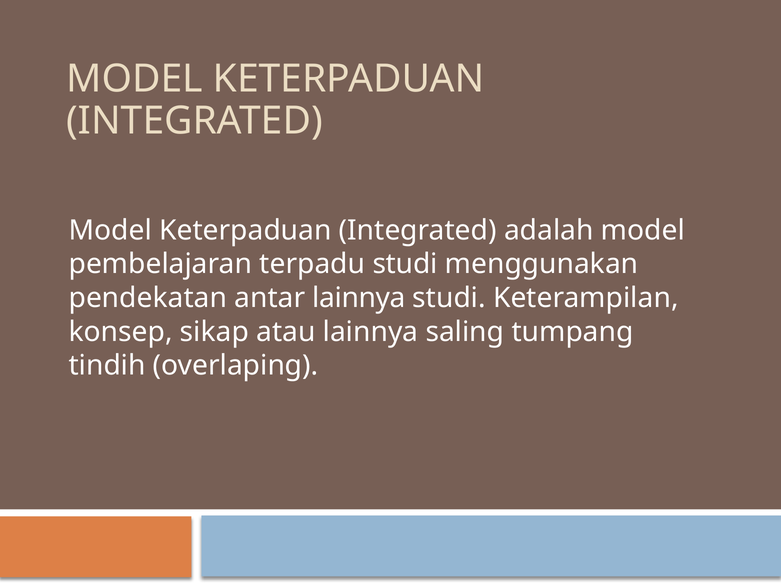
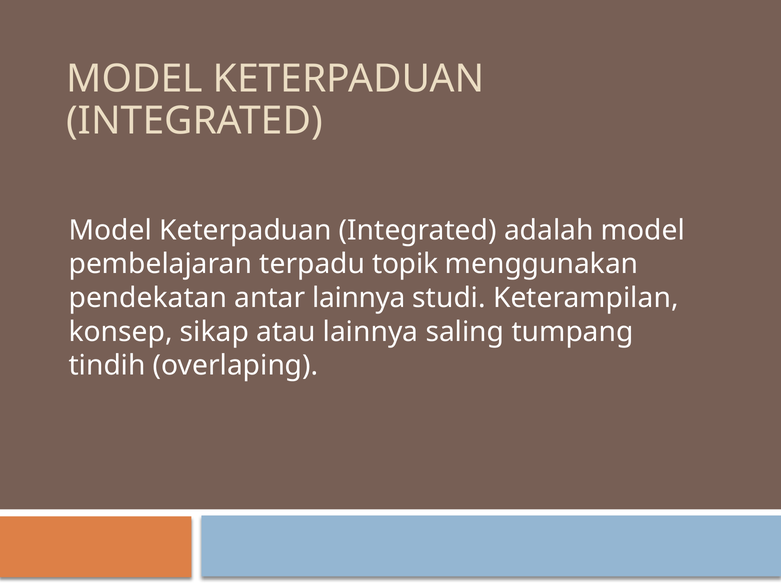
terpadu studi: studi -> topik
